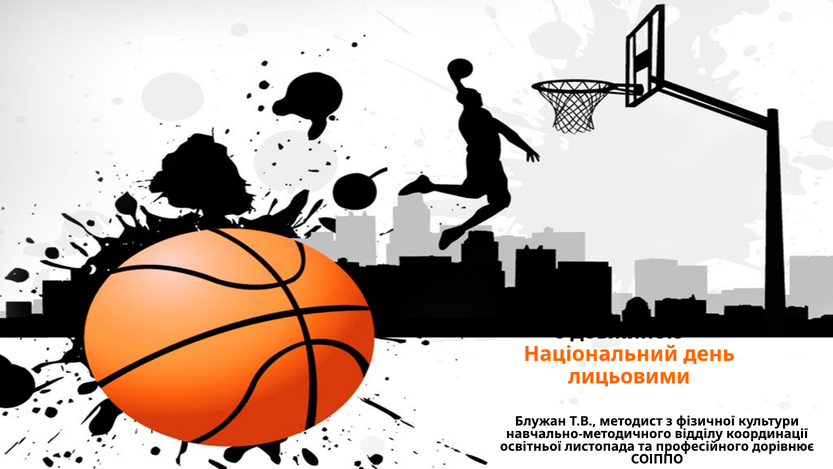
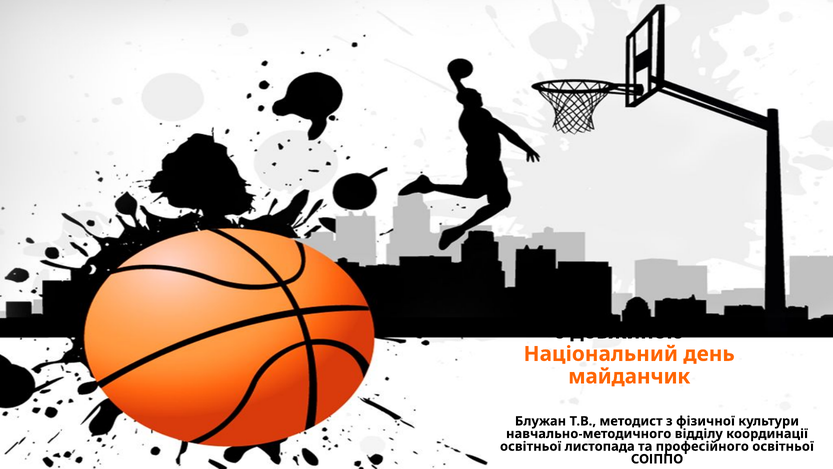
лицьовими: лицьовими -> майданчик
професійного дорівнює: дорівнює -> освітньої
